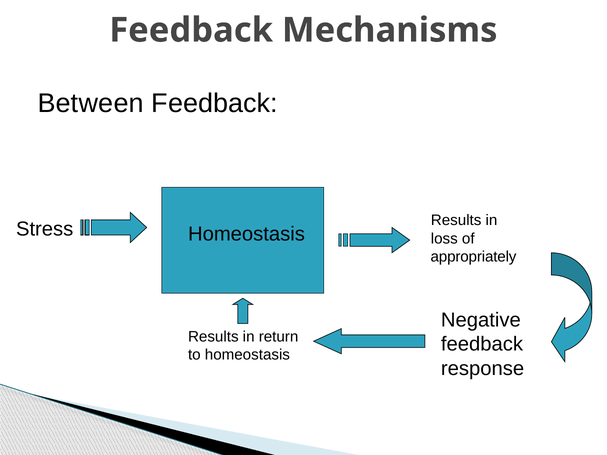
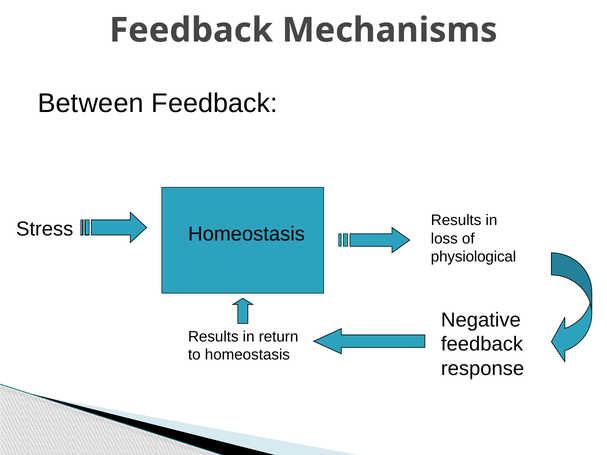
appropriately: appropriately -> physiological
